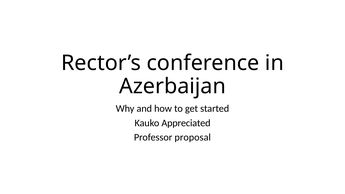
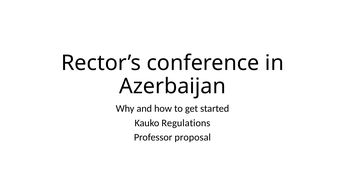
Appreciated: Appreciated -> Regulations
